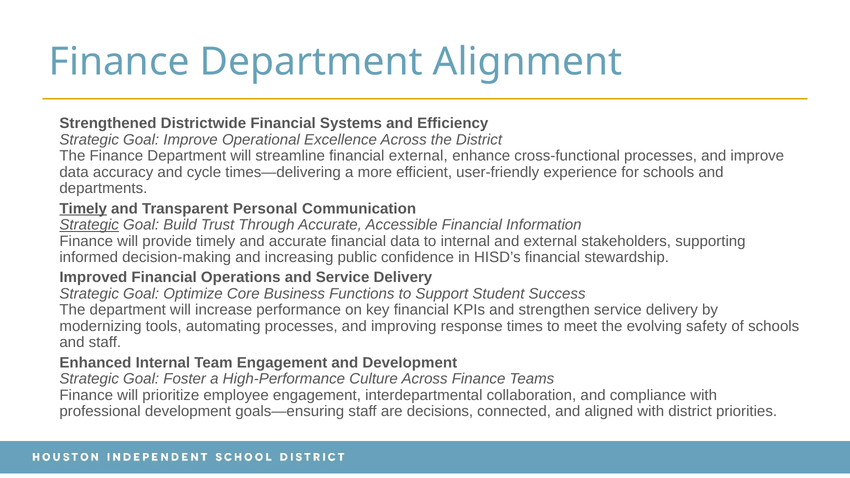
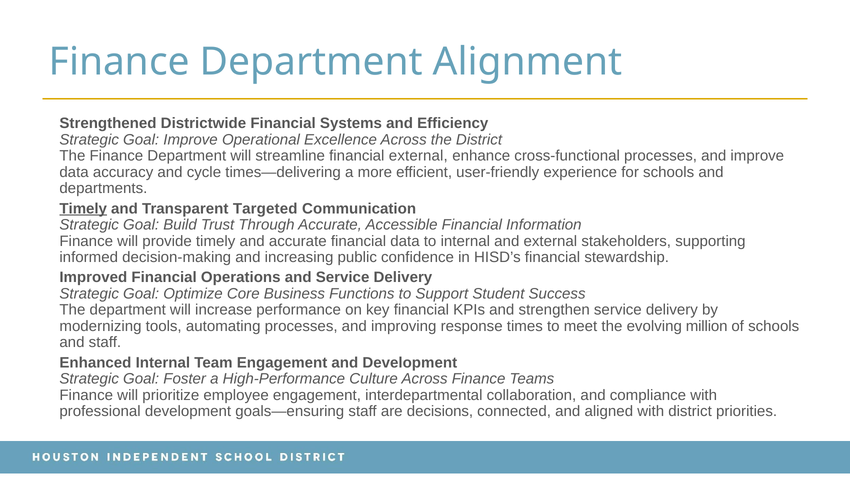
Personal: Personal -> Targeted
Strategic at (89, 225) underline: present -> none
safety: safety -> million
